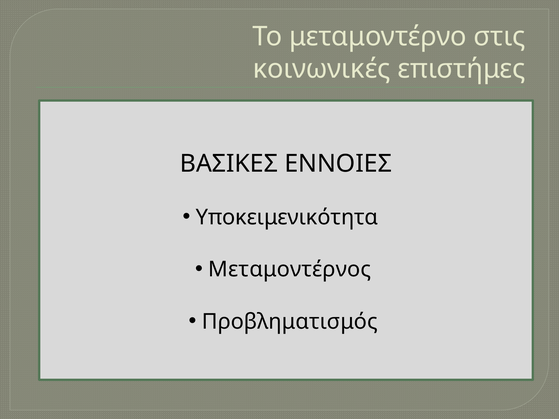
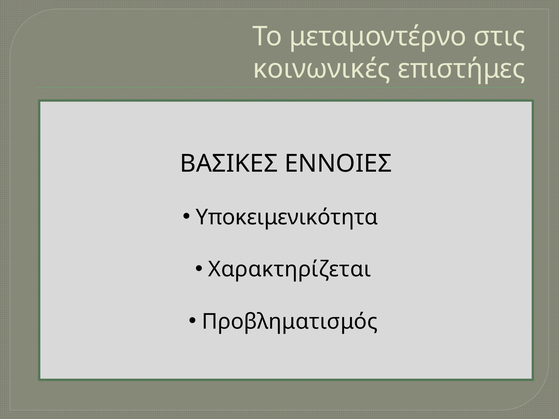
Μεταμοντέρνος: Μεταμοντέρνος -> Χαρακτηρίζεται
